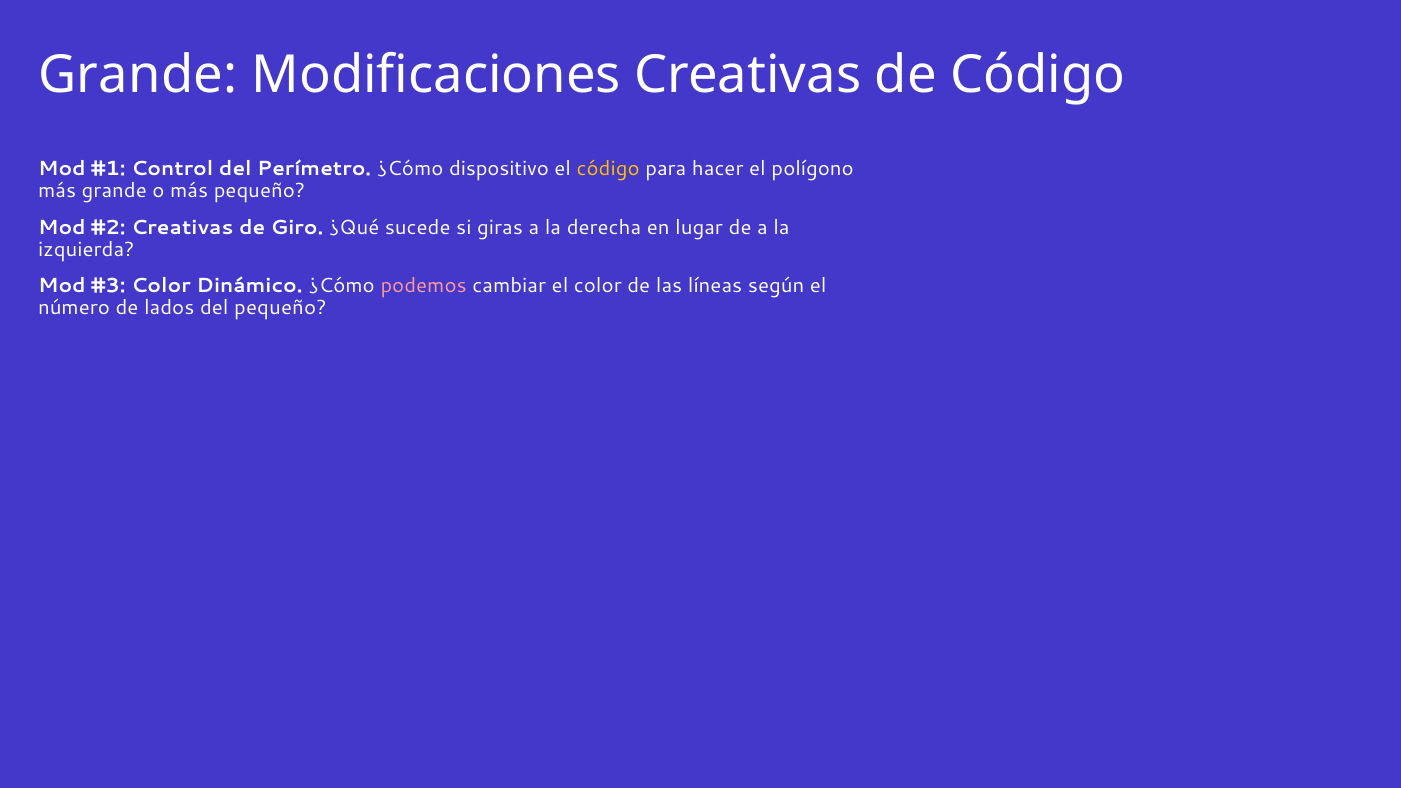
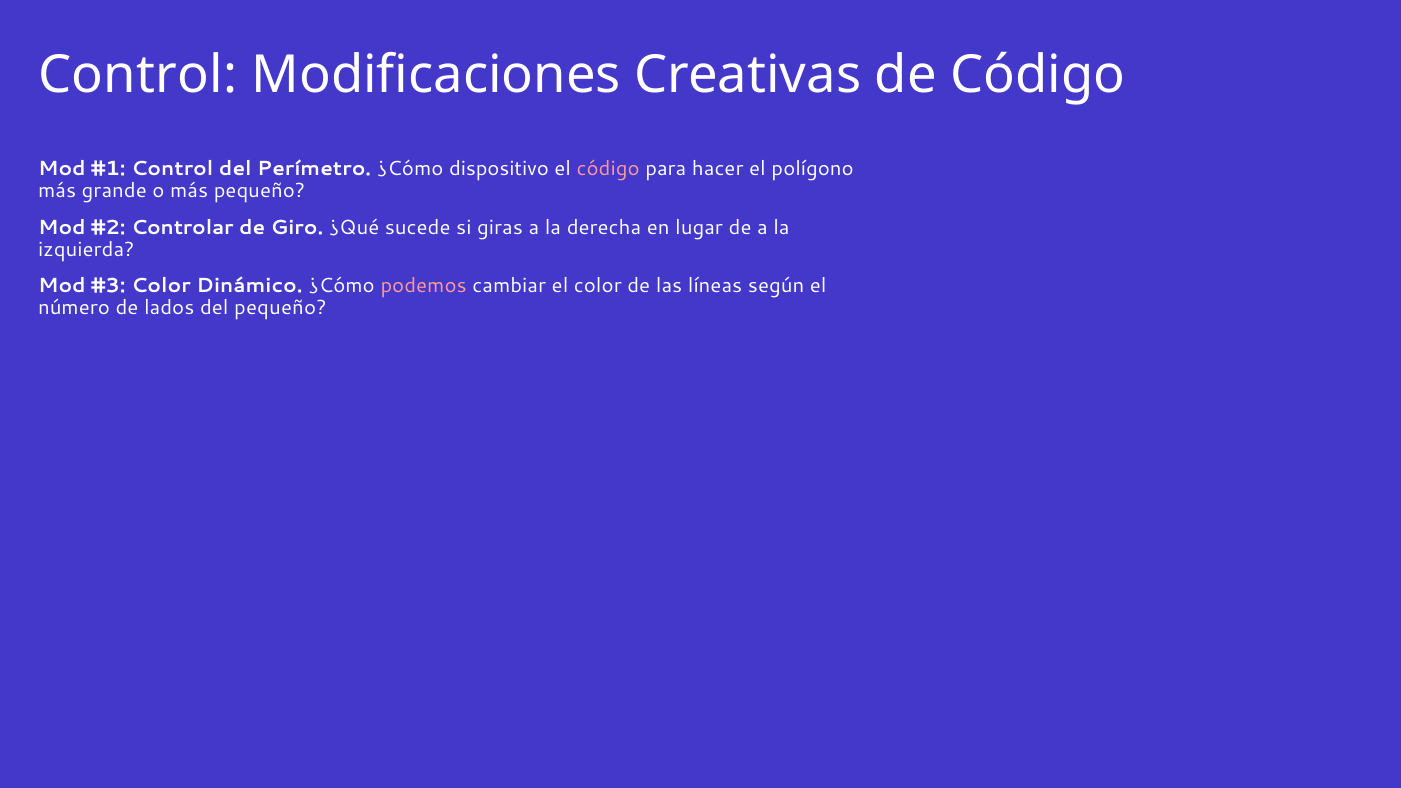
Grande at (138, 76): Grande -> Control
código at (608, 169) colour: yellow -> pink
Creativas at (182, 227): Creativas -> Controlar
